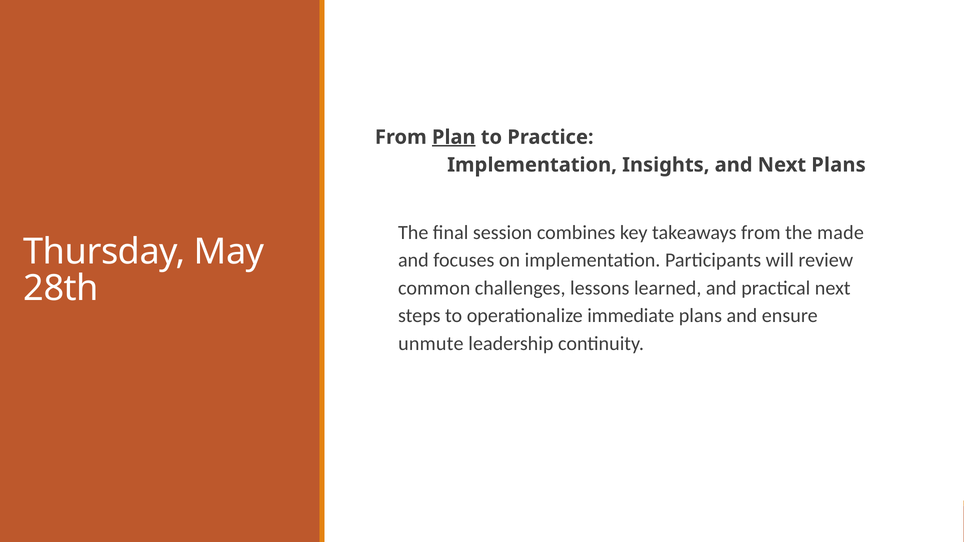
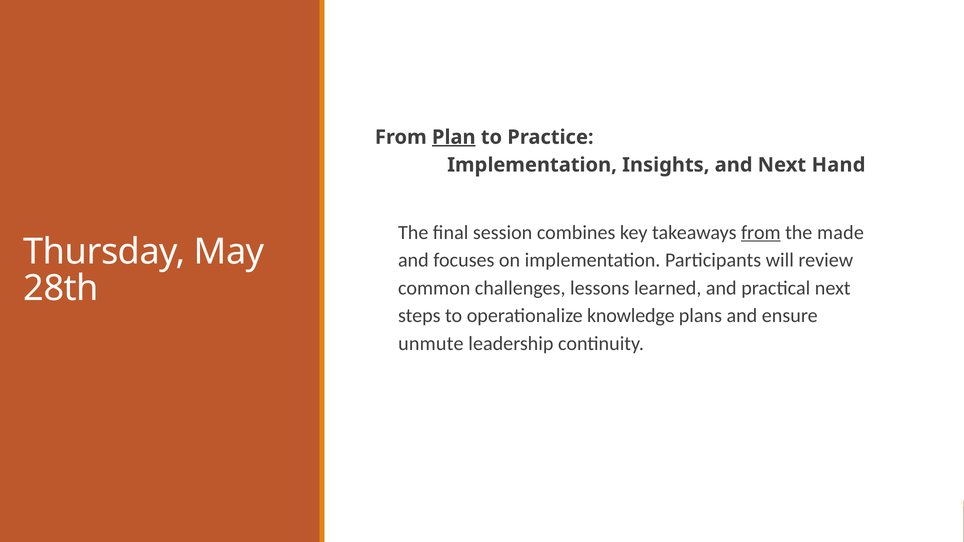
Next Plans: Plans -> Hand
from at (761, 233) underline: none -> present
immediate: immediate -> knowledge
